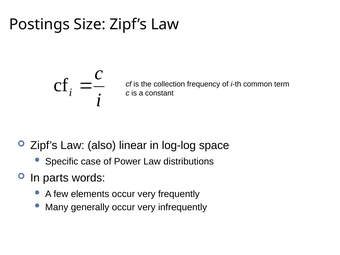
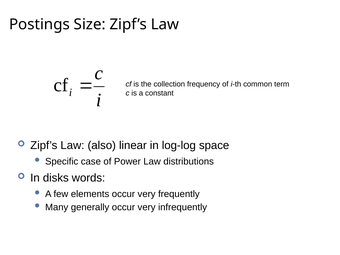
parts: parts -> disks
